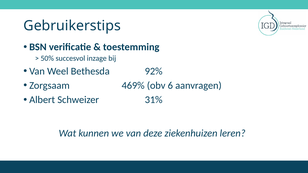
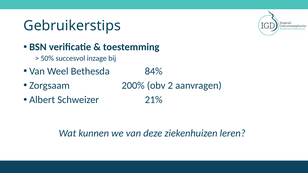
92%: 92% -> 84%
469%: 469% -> 200%
6: 6 -> 2
31%: 31% -> 21%
